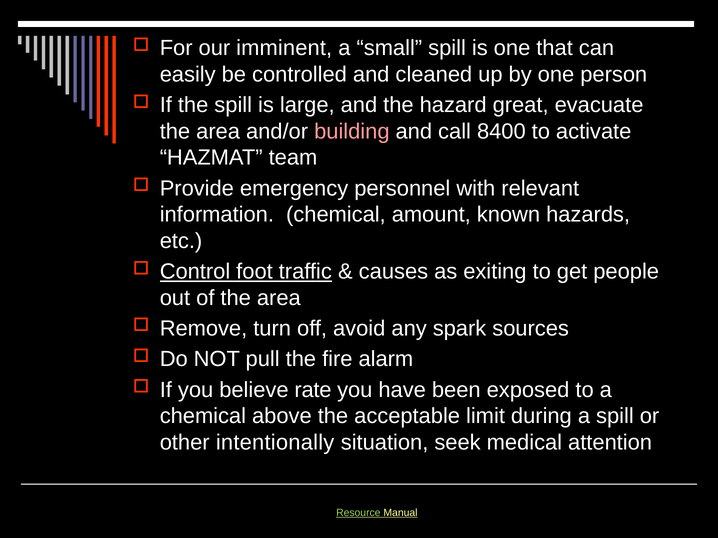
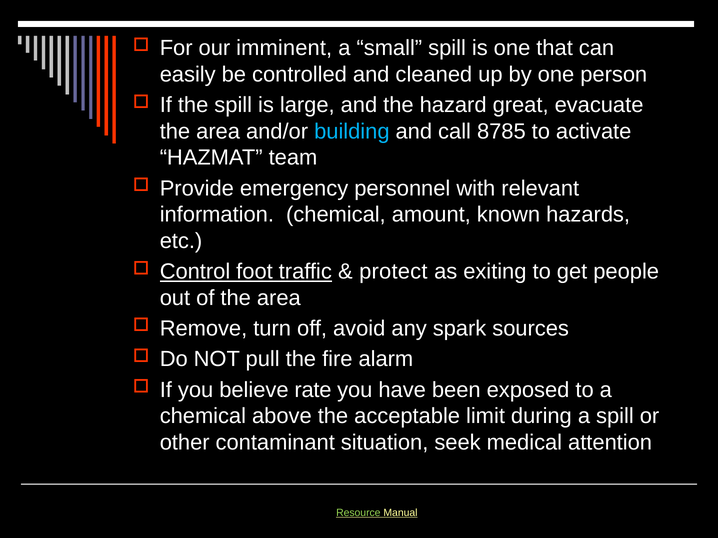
building colour: pink -> light blue
8400: 8400 -> 8785
causes: causes -> protect
intentionally: intentionally -> contaminant
